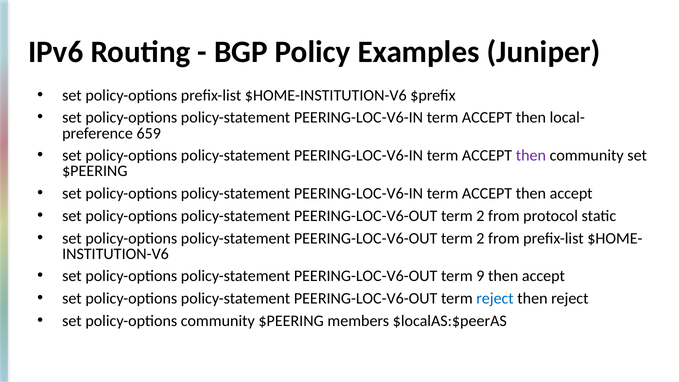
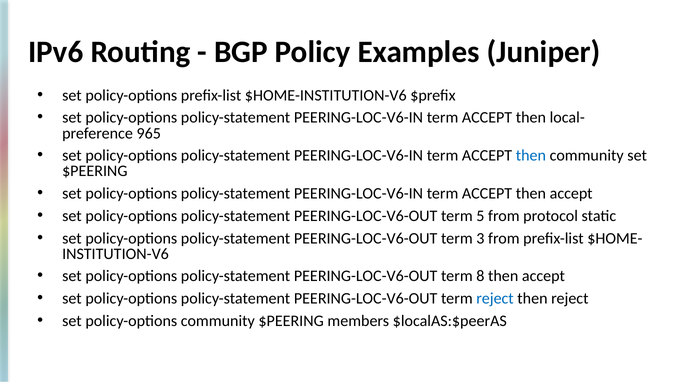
659: 659 -> 965
then at (531, 156) colour: purple -> blue
2 at (480, 216): 2 -> 5
2 at (480, 238): 2 -> 3
9: 9 -> 8
